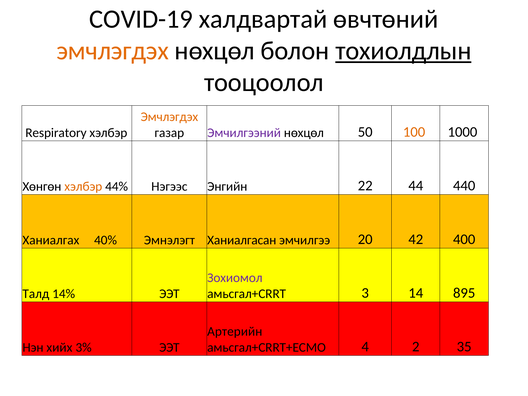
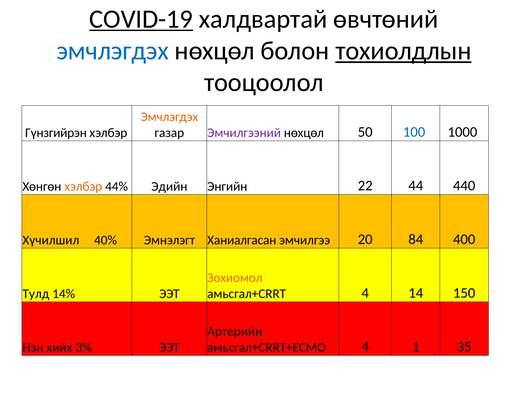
COVID-19 underline: none -> present
эмчлэгдэх at (113, 51) colour: orange -> blue
Respiratory: Respiratory -> Гүнзгийрэн
100 colour: orange -> blue
Нэгээс: Нэгээс -> Эдийн
Ханиалгах: Ханиалгах -> Хүчилшил
42: 42 -> 84
Зохиомол colour: purple -> orange
Талд: Талд -> Тулд
амьсгал+CRRT 3: 3 -> 4
895: 895 -> 150
2: 2 -> 1
